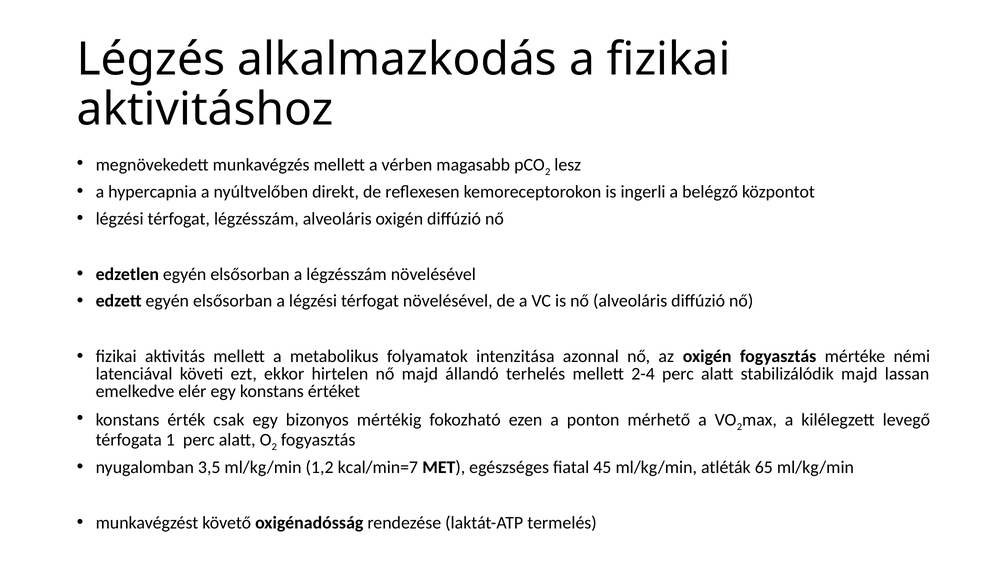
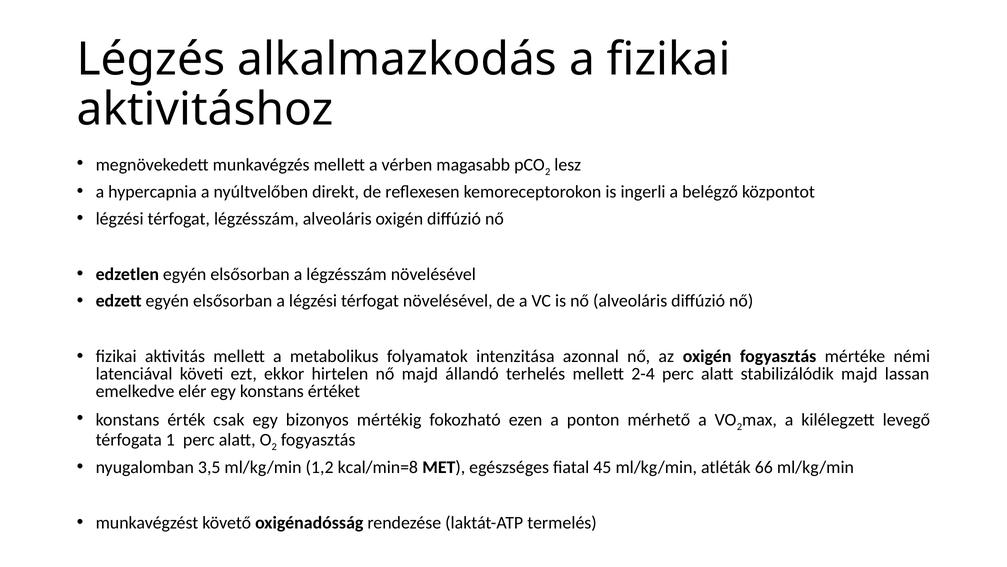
kcal/min=7: kcal/min=7 -> kcal/min=8
65: 65 -> 66
